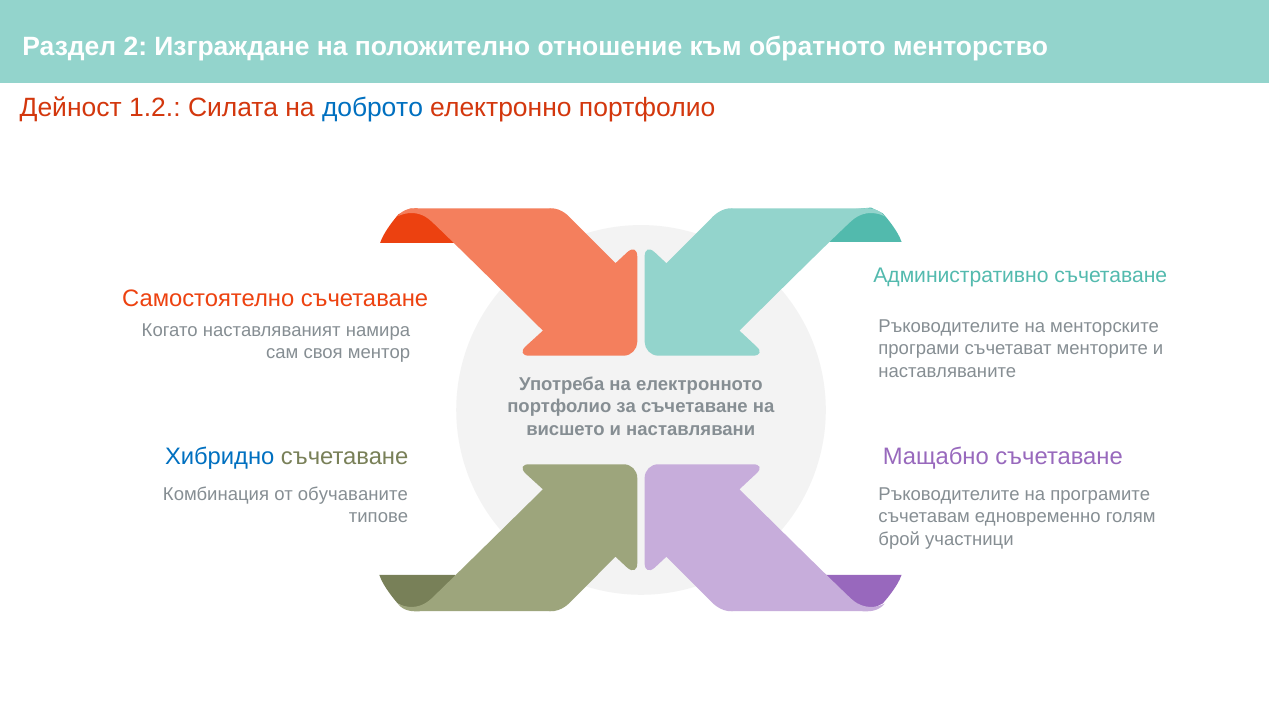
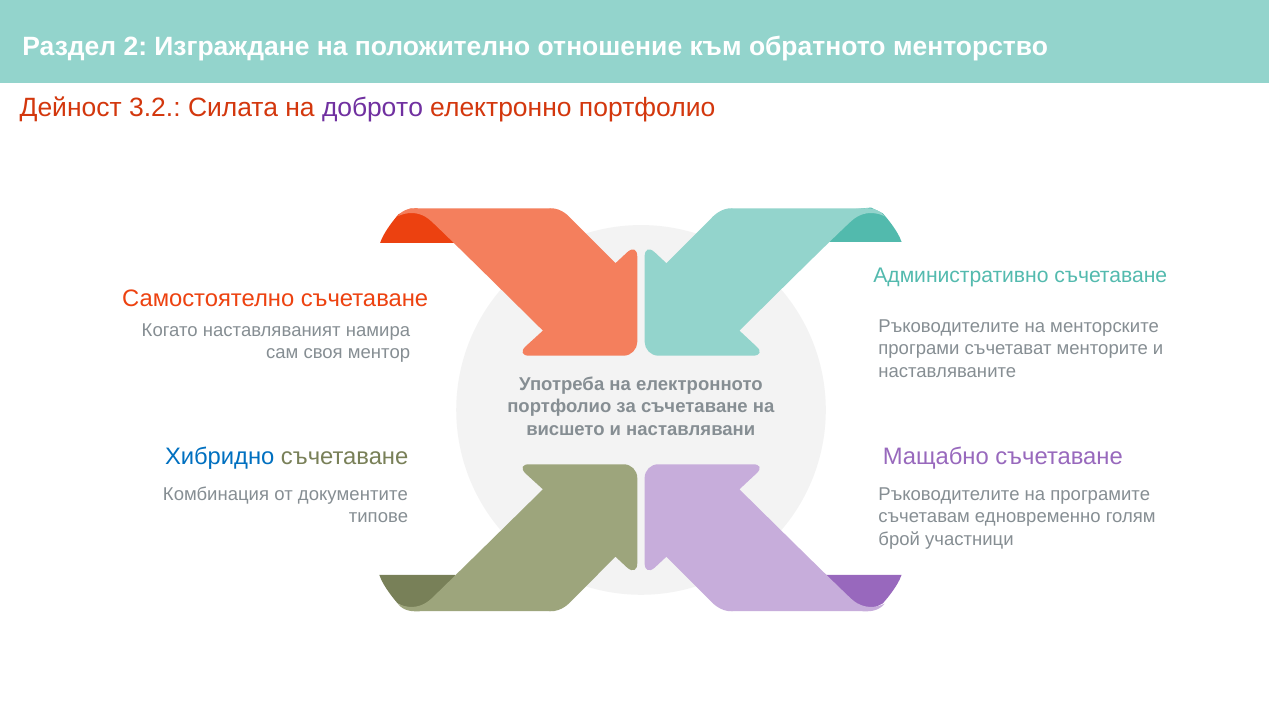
1.2: 1.2 -> 3.2
доброто colour: blue -> purple
обучаваните: обучаваните -> документите
